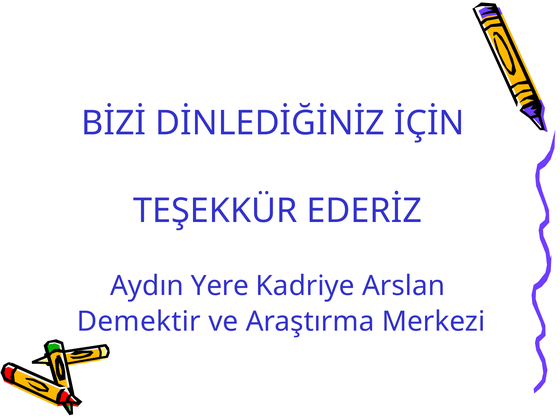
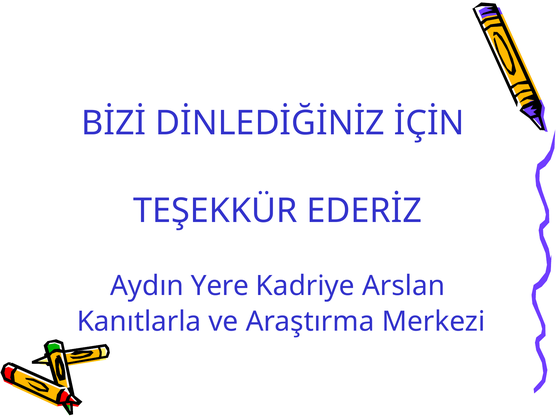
Demektir: Demektir -> Kanıtlarla
